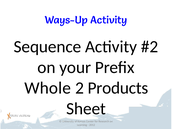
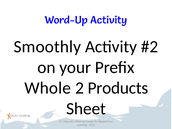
Ways-Up: Ways-Up -> Word-Up
Sequence: Sequence -> Smoothly
